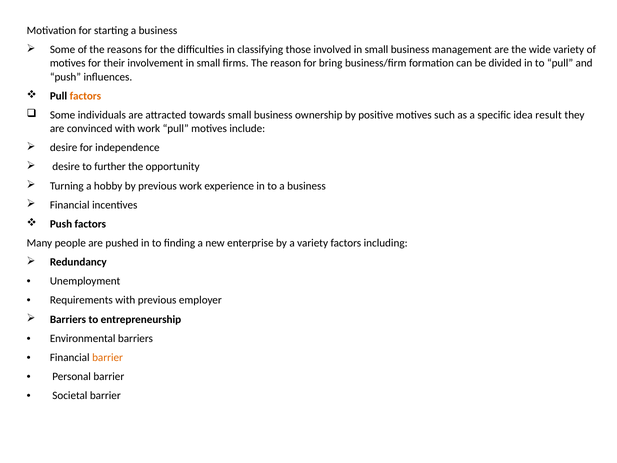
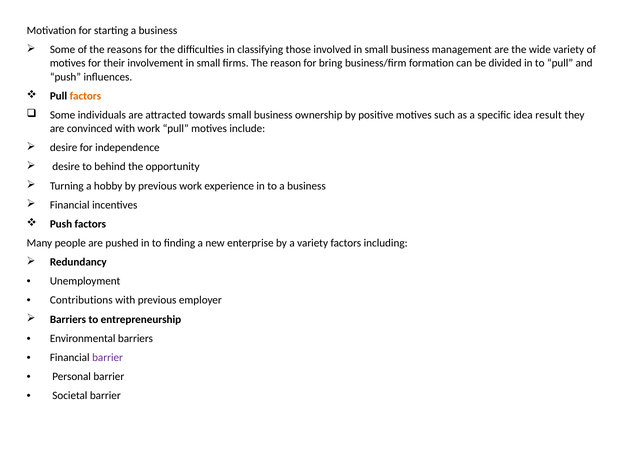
further: further -> behind
Requirements: Requirements -> Contributions
barrier at (108, 357) colour: orange -> purple
